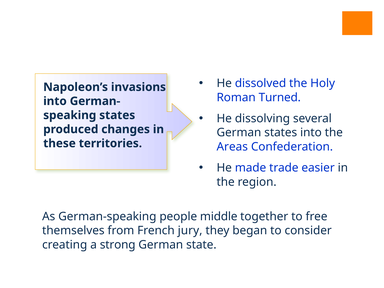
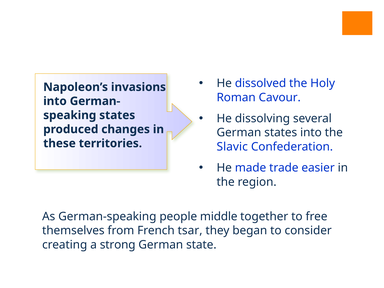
Turned: Turned -> Cavour
Areas: Areas -> Slavic
jury: jury -> tsar
